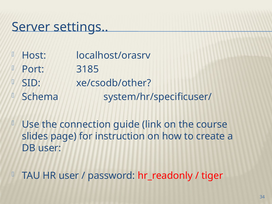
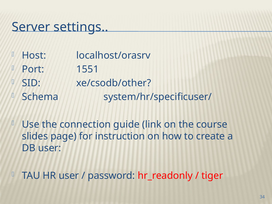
3185: 3185 -> 1551
